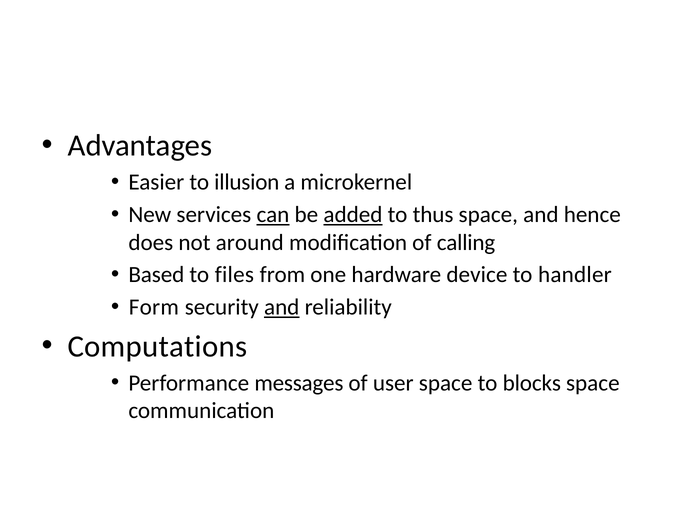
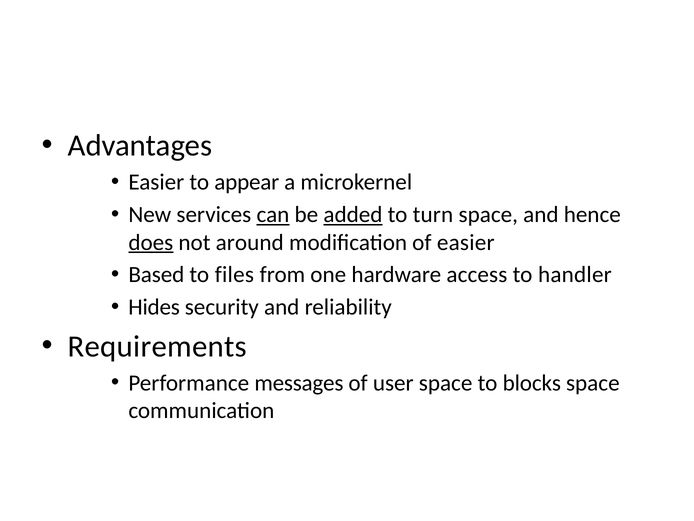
illusion: illusion -> appear
thus: thus -> turn
does underline: none -> present
of calling: calling -> easier
device: device -> access
Form: Form -> Hides
and at (282, 307) underline: present -> none
Computations: Computations -> Requirements
